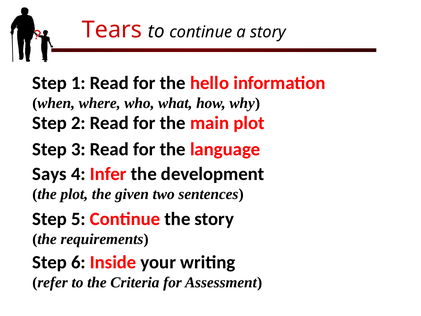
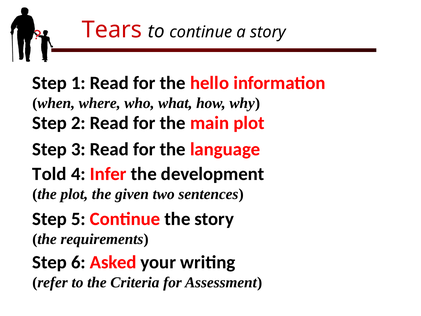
Says: Says -> Told
Inside: Inside -> Asked
